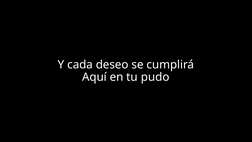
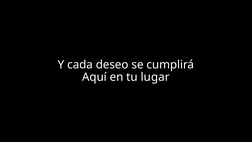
pudo: pudo -> lugar
